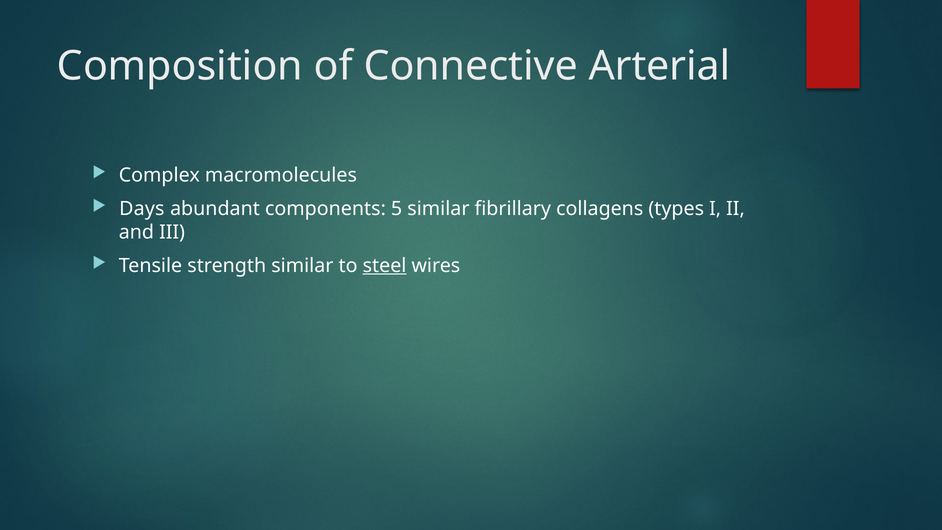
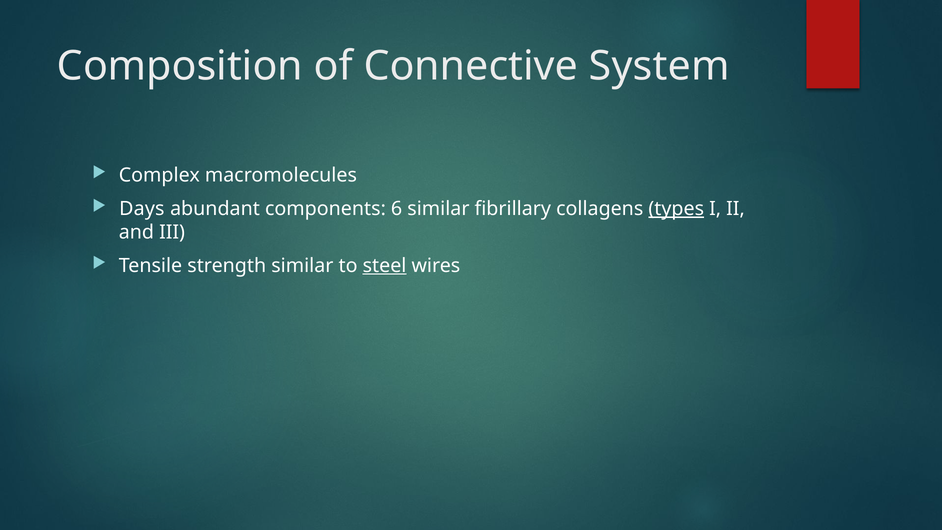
Arterial: Arterial -> System
5: 5 -> 6
types underline: none -> present
